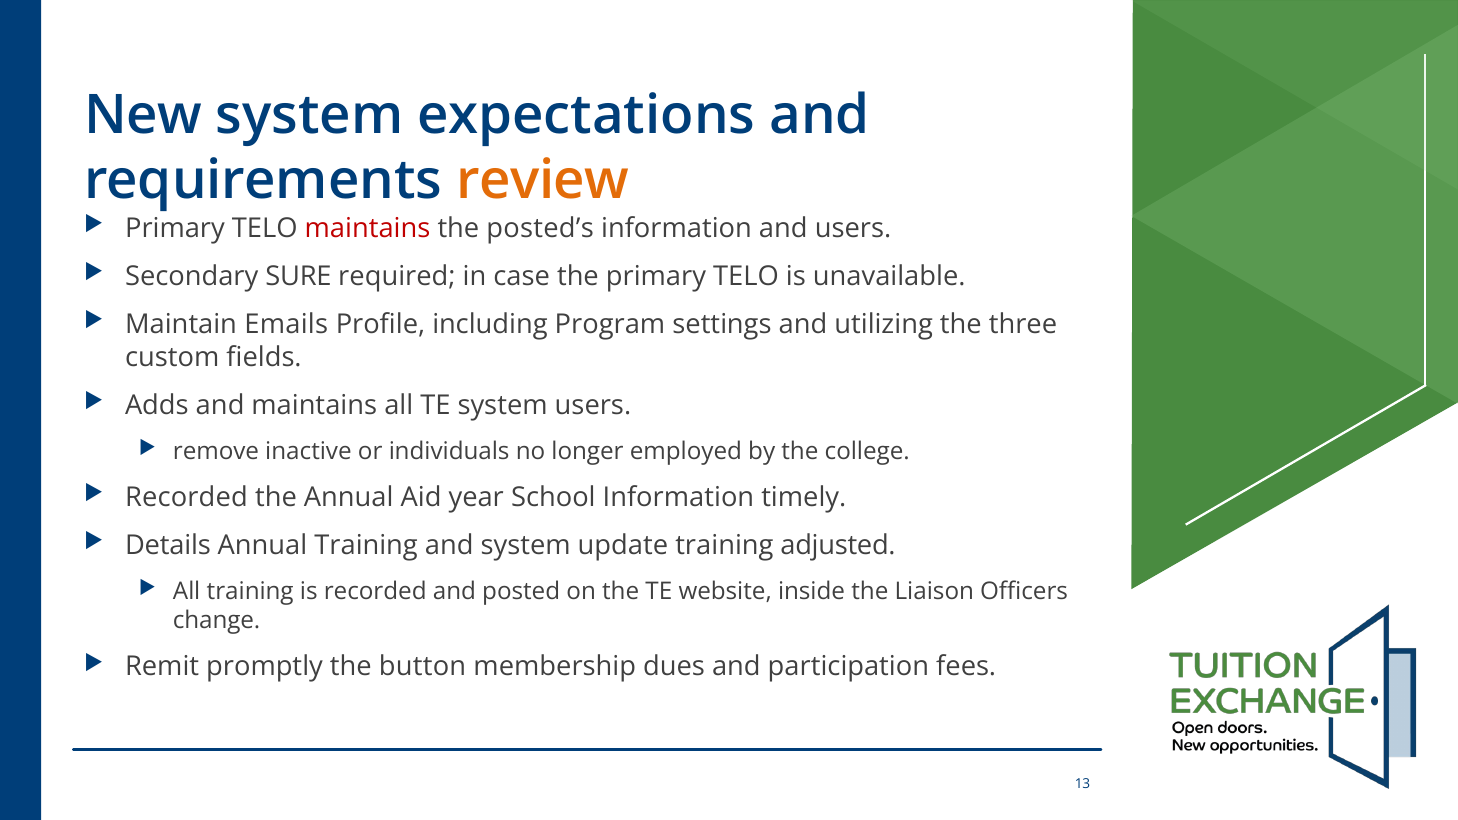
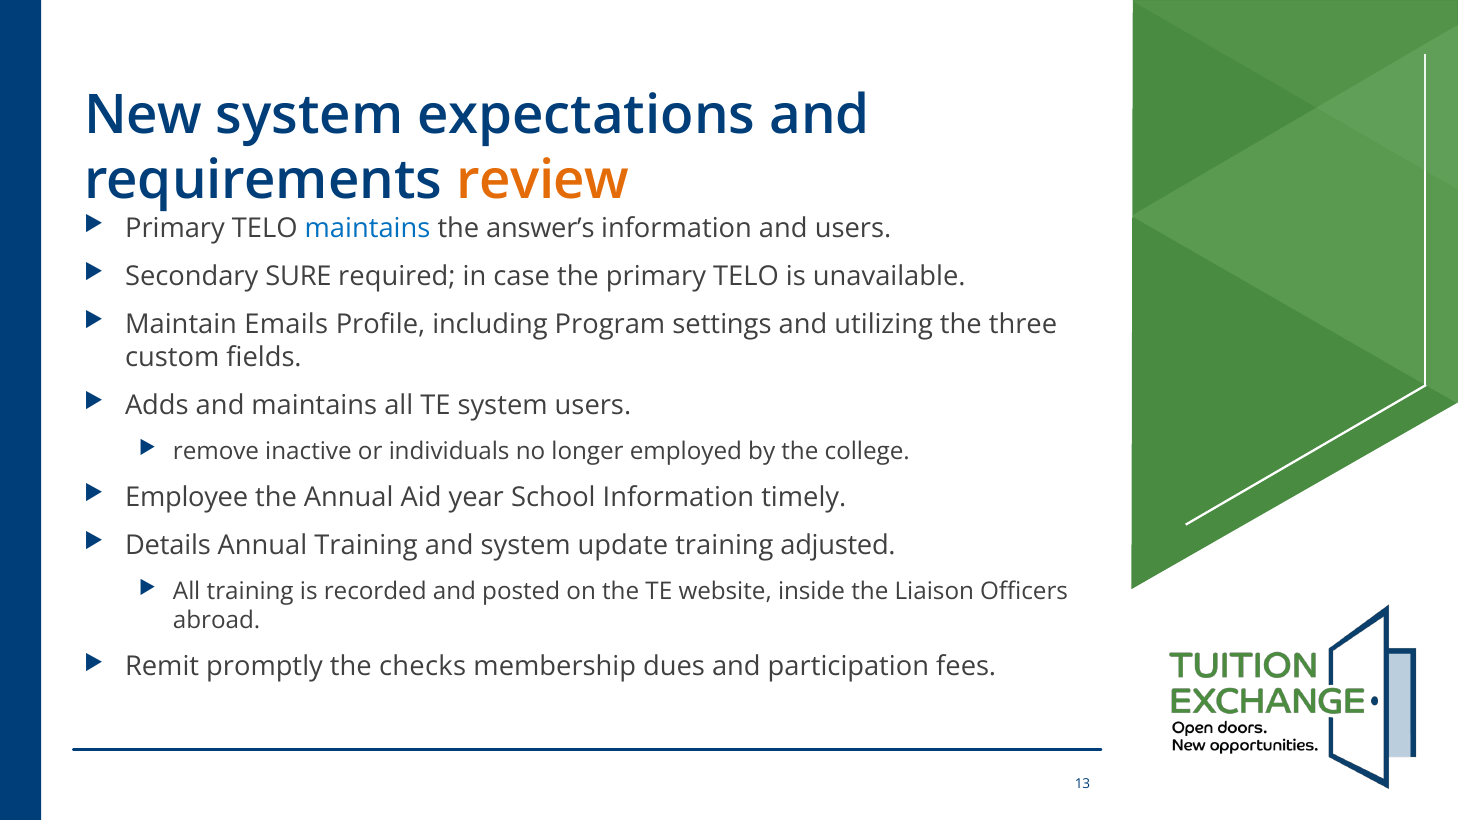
maintains at (368, 228) colour: red -> blue
posted’s: posted’s -> answer’s
Recorded at (186, 498): Recorded -> Employee
change: change -> abroad
button: button -> checks
